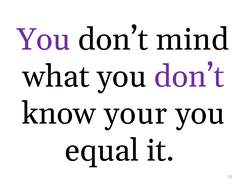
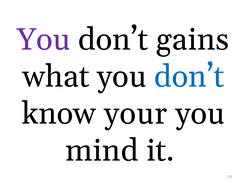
mind: mind -> gains
don’t at (189, 77) colour: purple -> blue
equal: equal -> mind
